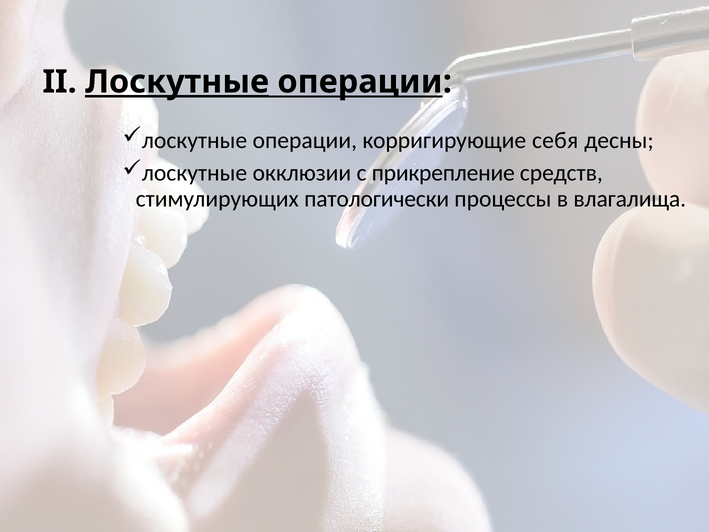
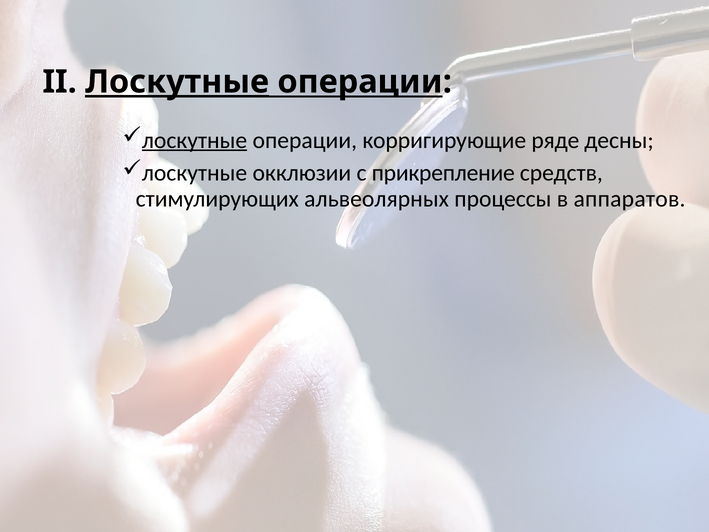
лоскутные at (195, 140) underline: none -> present
себя: себя -> ряде
патологически: патологически -> альвеолярных
влагалища: влагалища -> аппаратов
